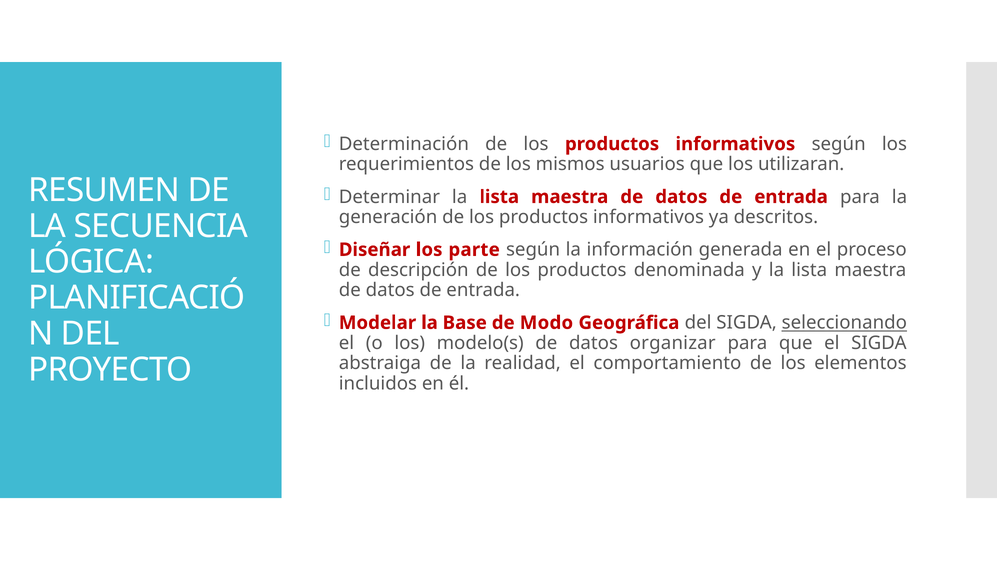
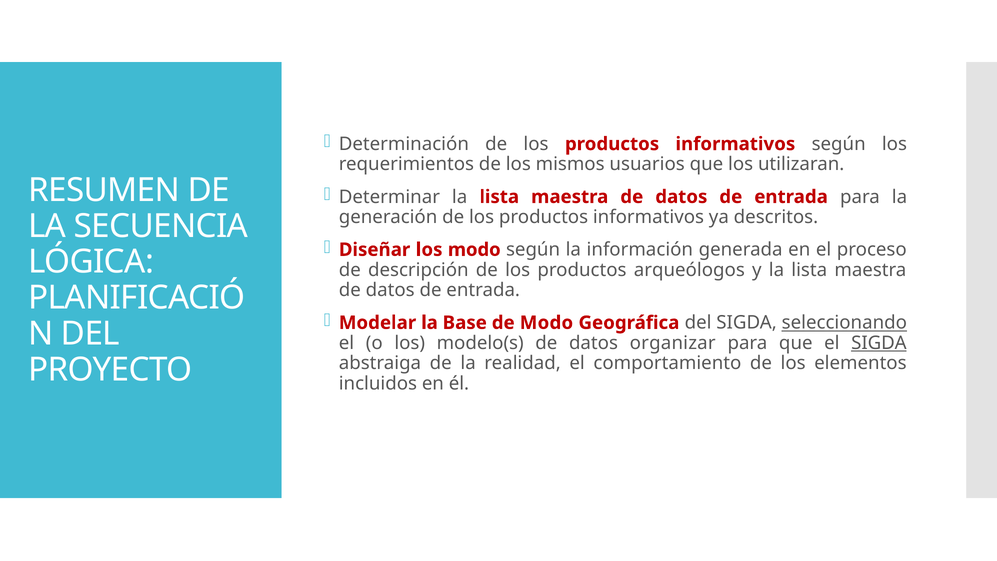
los parte: parte -> modo
denominada: denominada -> arqueólogos
SIGDA at (879, 343) underline: none -> present
